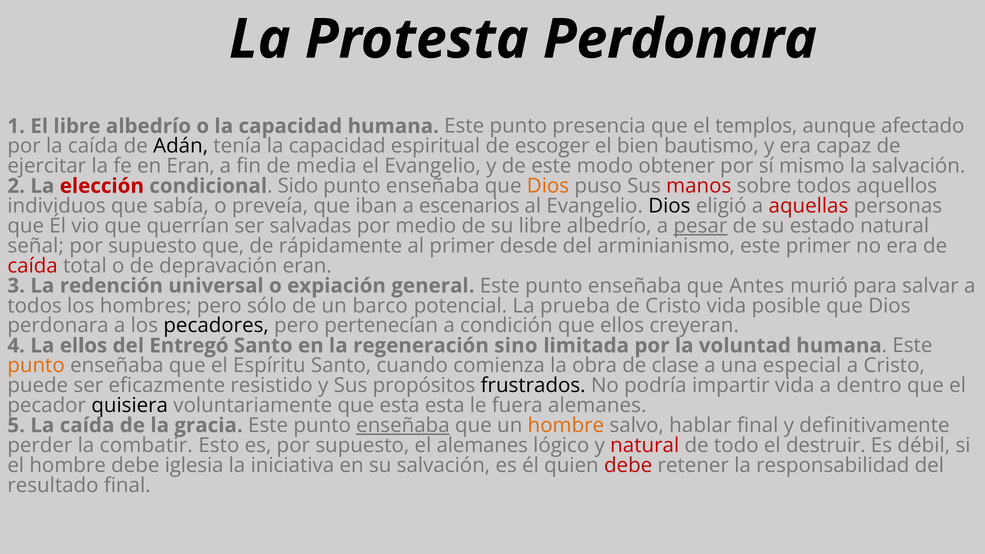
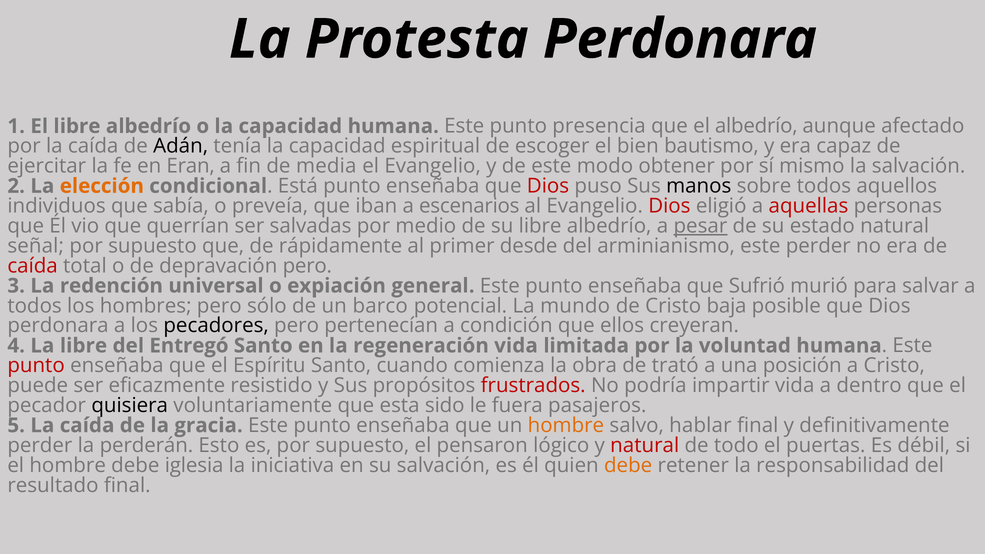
el templos: templos -> albedrío
elección colour: red -> orange
Sido: Sido -> Está
Dios at (548, 186) colour: orange -> red
manos colour: red -> black
Dios at (669, 206) colour: black -> red
este primer: primer -> perder
depravación eran: eran -> pero
Antes: Antes -> Sufrió
prueba: prueba -> mundo
Cristo vida: vida -> baja
La ellos: ellos -> libre
regeneración sino: sino -> vida
punto at (36, 366) colour: orange -> red
clase: clase -> trató
especial: especial -> posición
frustrados colour: black -> red
esta esta: esta -> sido
fuera alemanes: alemanes -> pasajeros
enseñaba at (403, 425) underline: present -> none
combatir: combatir -> perderán
el alemanes: alemanes -> pensaron
destruir: destruir -> puertas
debe at (628, 465) colour: red -> orange
